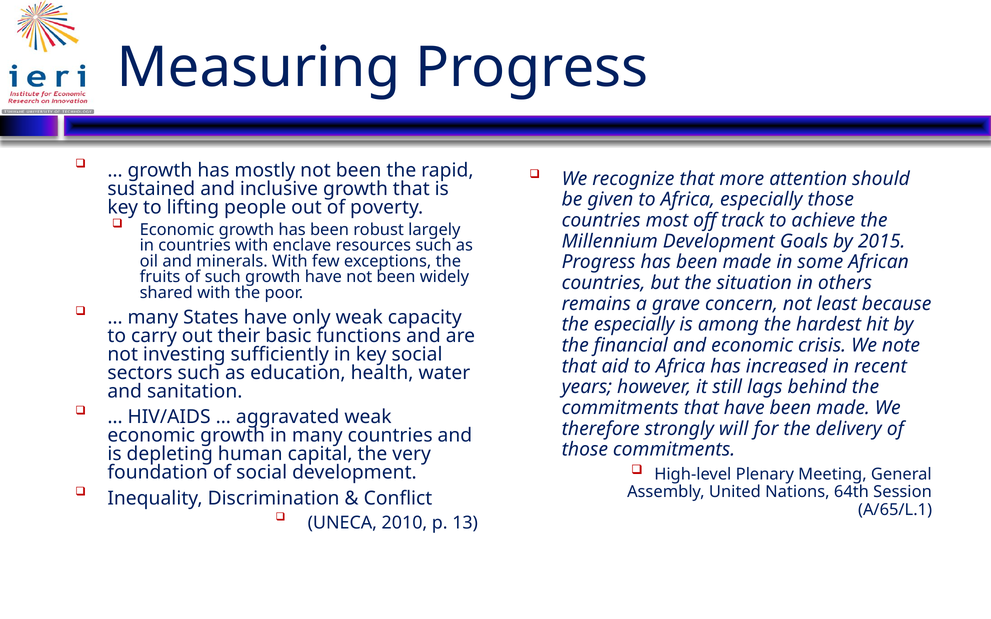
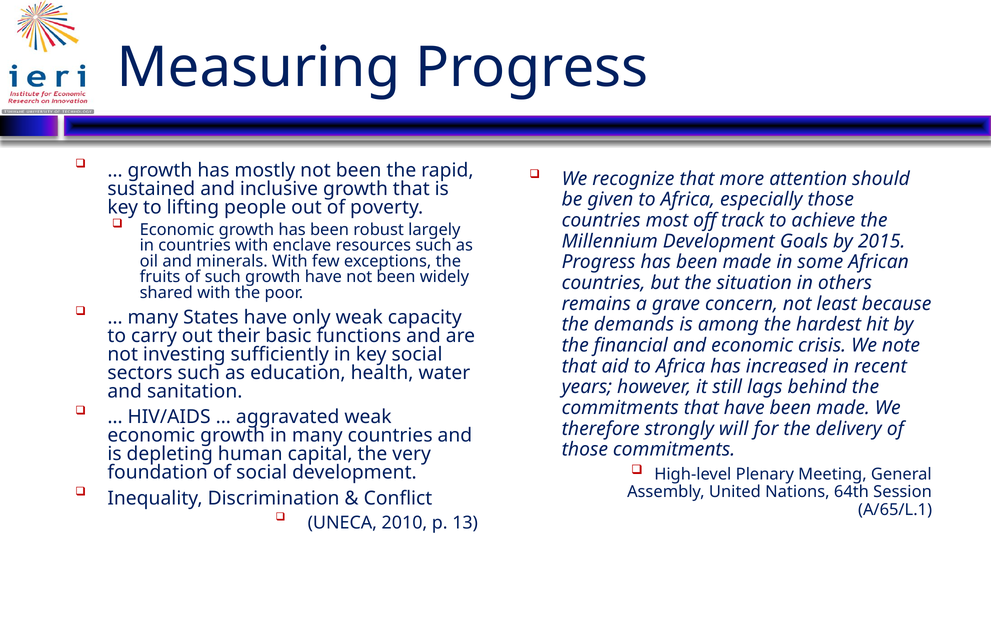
the especially: especially -> demands
